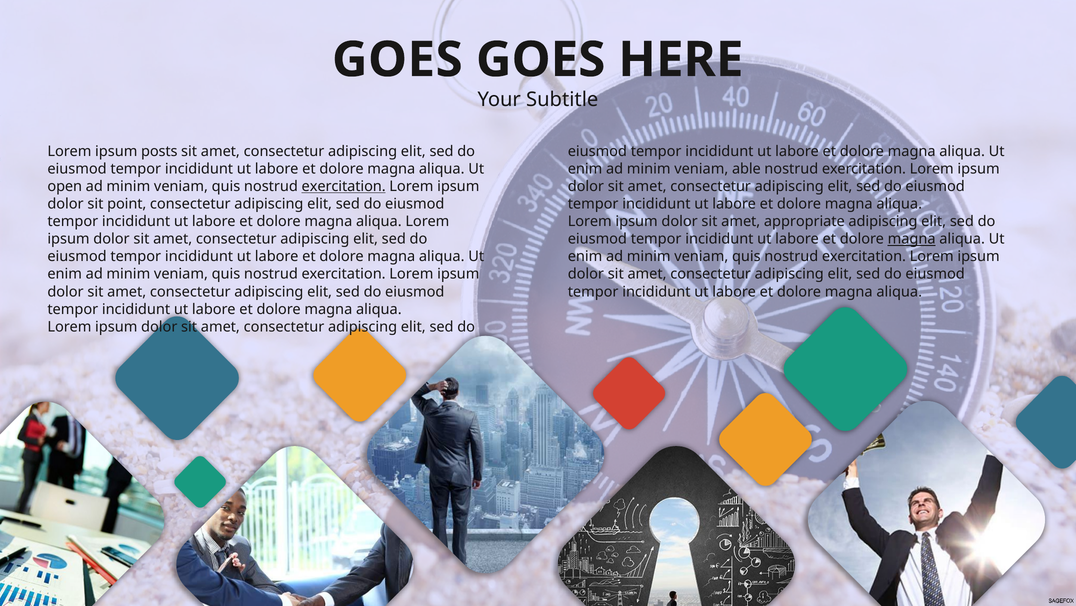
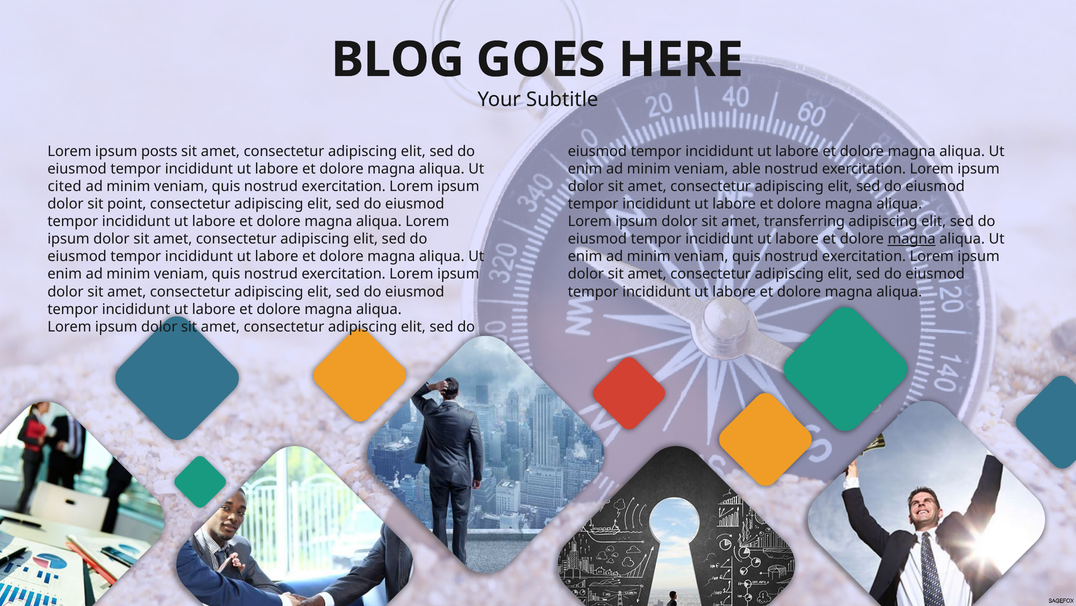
GOES at (397, 60): GOES -> BLOG
open: open -> cited
exercitation at (344, 186) underline: present -> none
appropriate: appropriate -> transferring
